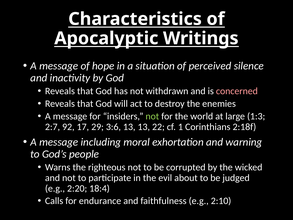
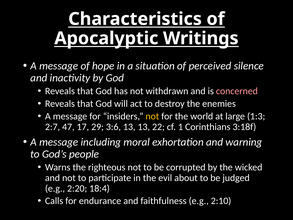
not at (152, 116) colour: light green -> yellow
92: 92 -> 47
2:18f: 2:18f -> 3:18f
